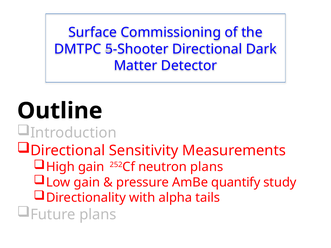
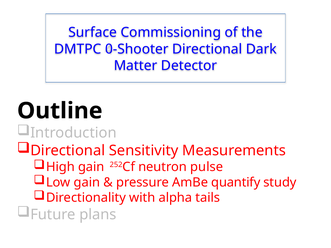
5-Shooter: 5-Shooter -> 0-Shooter
neutron plans: plans -> pulse
